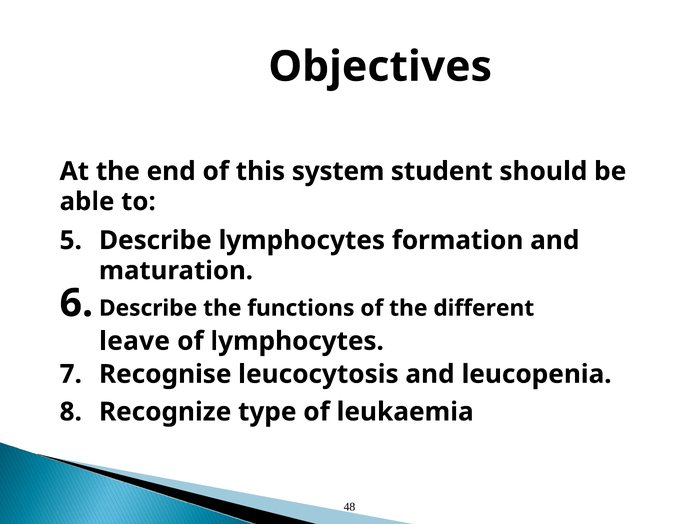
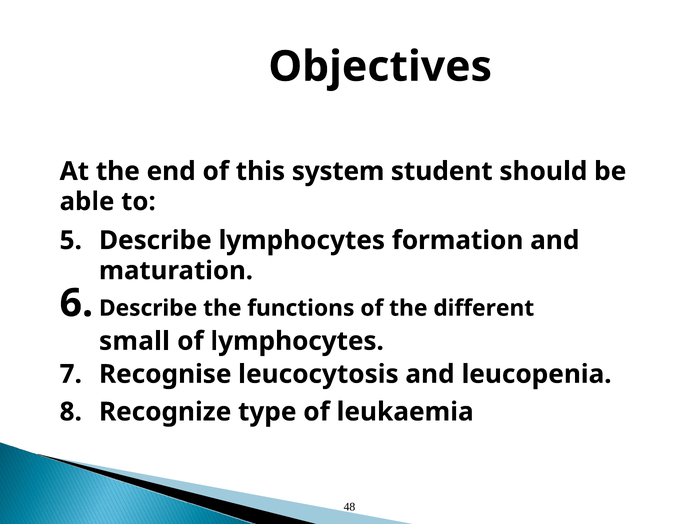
leave: leave -> small
